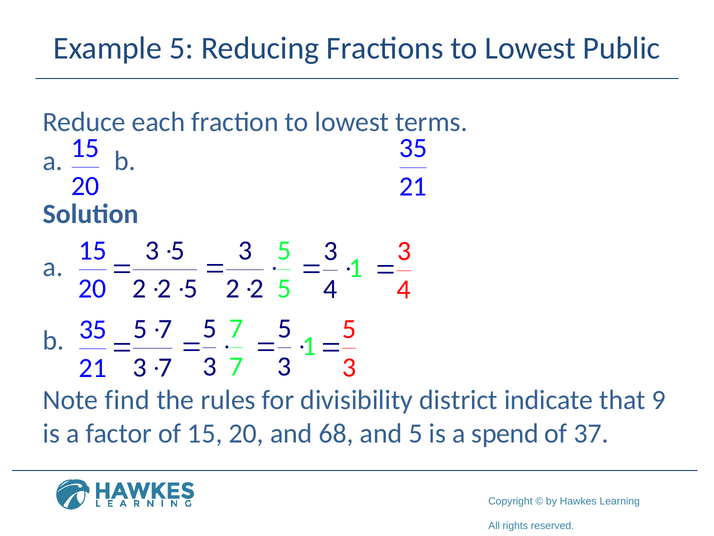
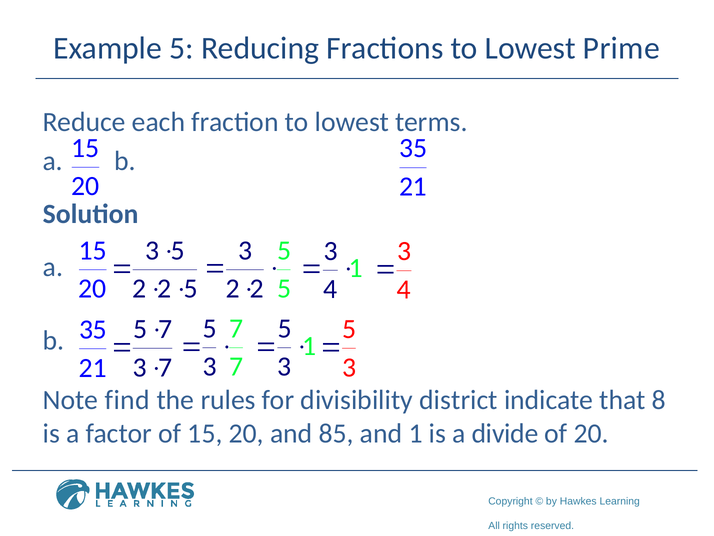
Public: Public -> Prime
9: 9 -> 8
68: 68 -> 85
and 5: 5 -> 1
spend: spend -> divide
of 37: 37 -> 20
